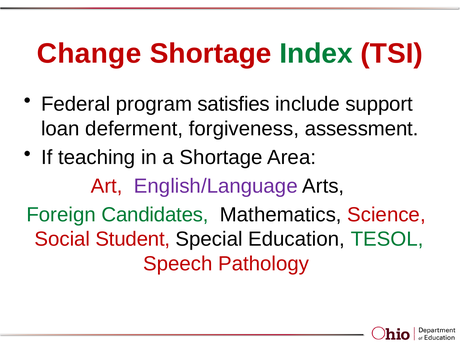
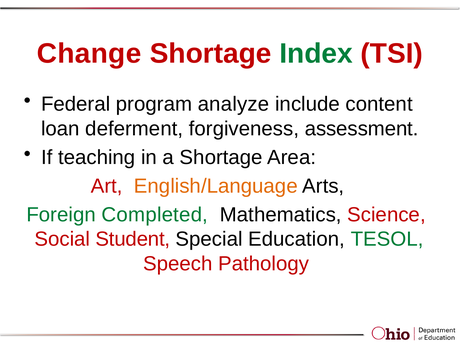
satisfies: satisfies -> analyze
support: support -> content
English/Language colour: purple -> orange
Candidates: Candidates -> Completed
